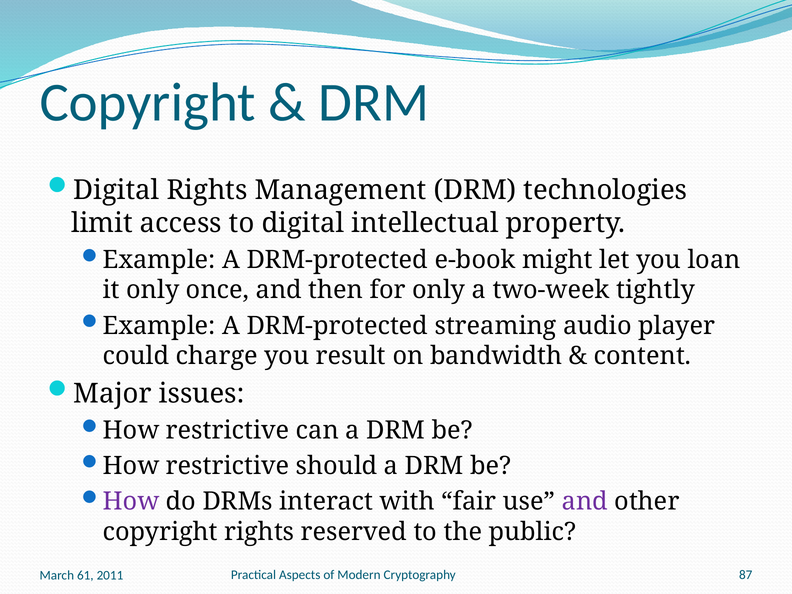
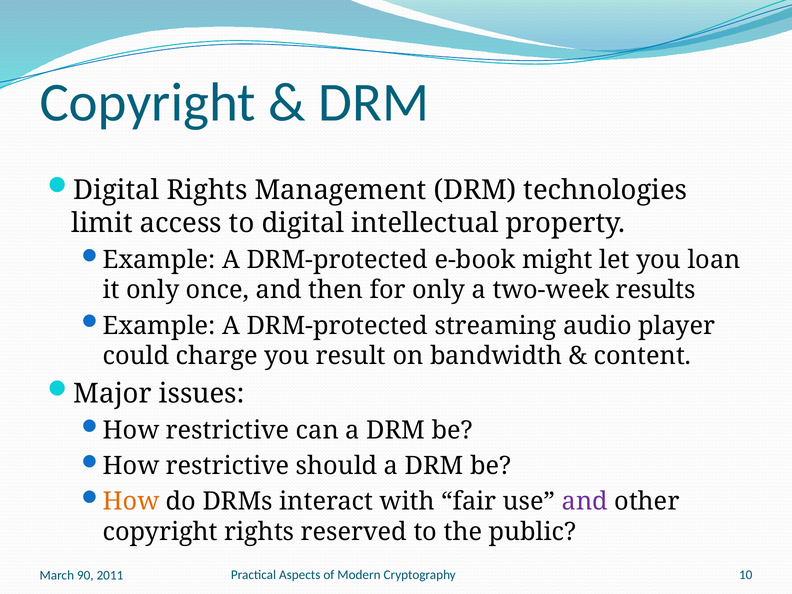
tightly: tightly -> results
How at (131, 502) colour: purple -> orange
87: 87 -> 10
61: 61 -> 90
